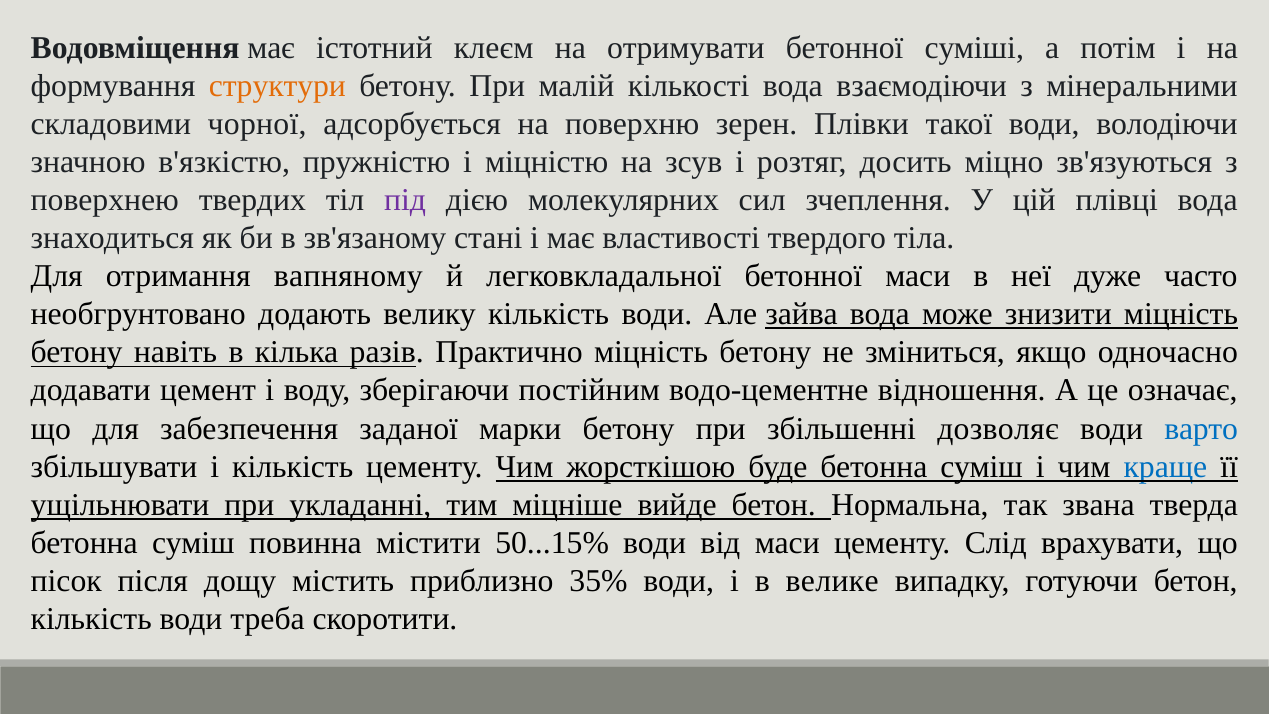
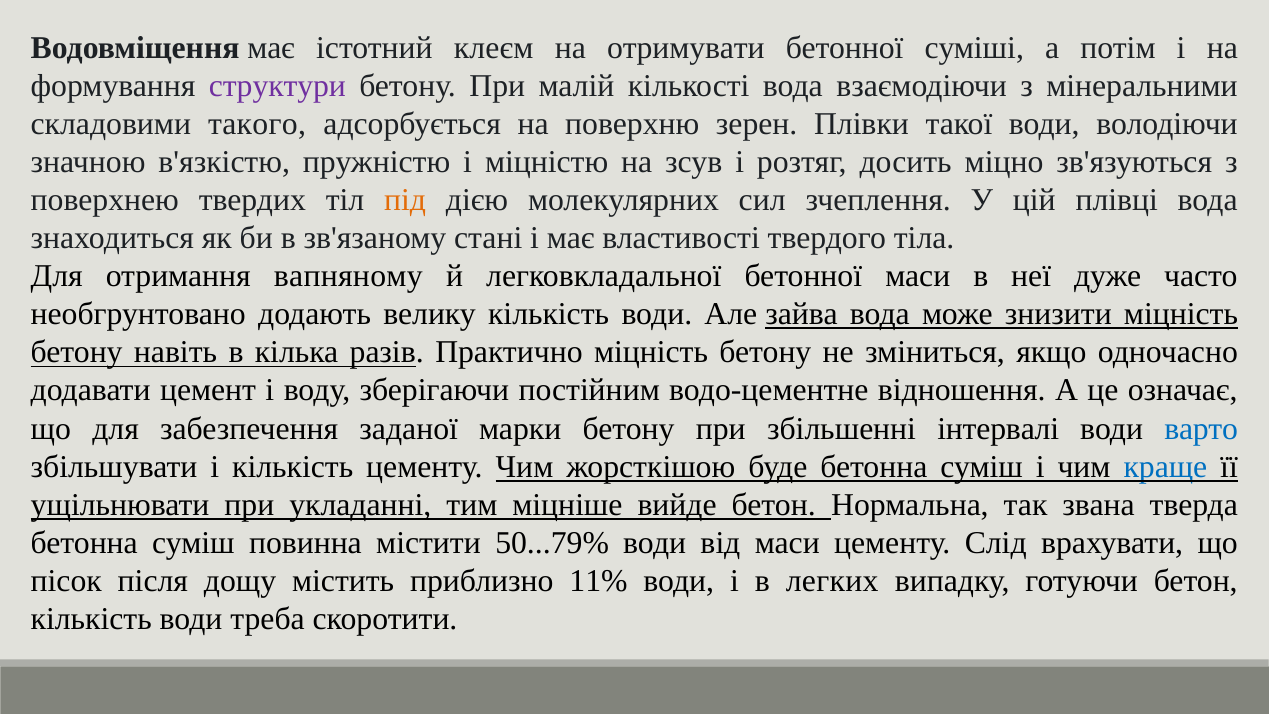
структури colour: orange -> purple
чорної: чорної -> такого
під colour: purple -> orange
дозволяє: дозволяє -> інтервалі
50...15%: 50...15% -> 50...79%
35%: 35% -> 11%
велике: велике -> легких
